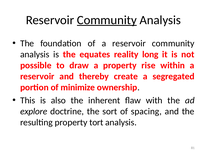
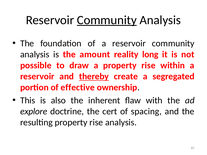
equates: equates -> amount
thereby underline: none -> present
minimize: minimize -> effective
sort: sort -> cert
resulting property tort: tort -> rise
